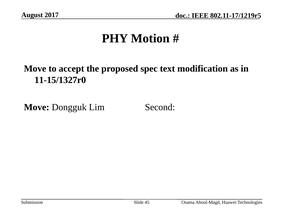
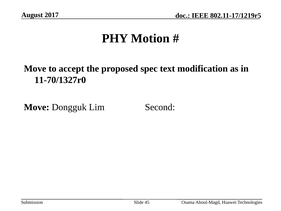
11-15/1327r0: 11-15/1327r0 -> 11-70/1327r0
